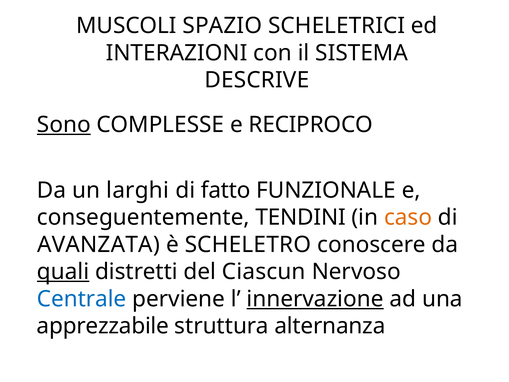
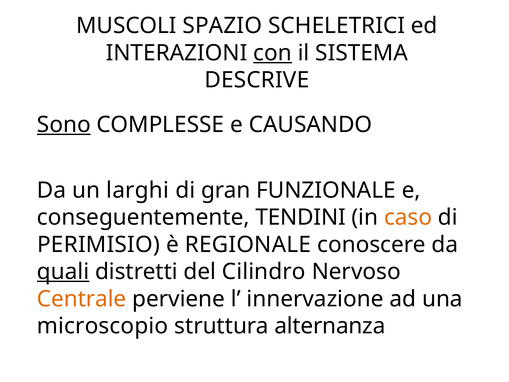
con underline: none -> present
RECIPROCO: RECIPROCO -> CAUSANDO
fatto: fatto -> gran
AVANZATA: AVANZATA -> PERIMISIO
SCHELETRO: SCHELETRO -> REGIONALE
Ciascun: Ciascun -> Cilindro
Centrale colour: blue -> orange
innervazione underline: present -> none
apprezzabile: apprezzabile -> microscopio
